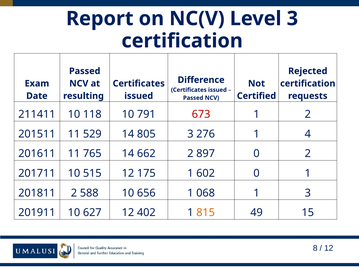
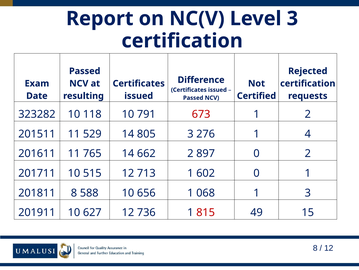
211411: 211411 -> 323282
175: 175 -> 713
201811 2: 2 -> 8
402: 402 -> 736
815 colour: orange -> red
